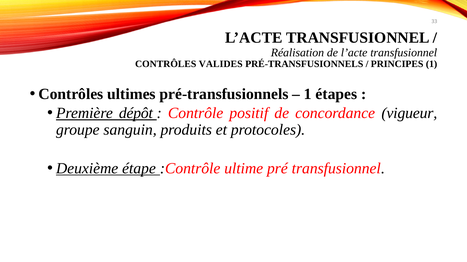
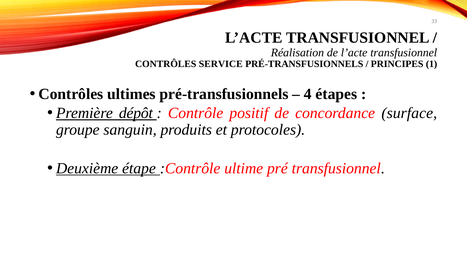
VALIDES: VALIDES -> SERVICE
1 at (308, 94): 1 -> 4
vigueur: vigueur -> surface
